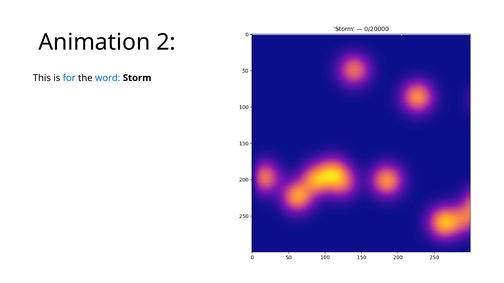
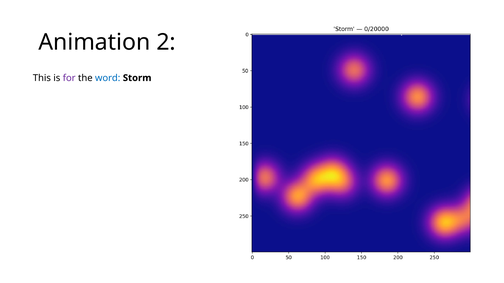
for colour: blue -> purple
